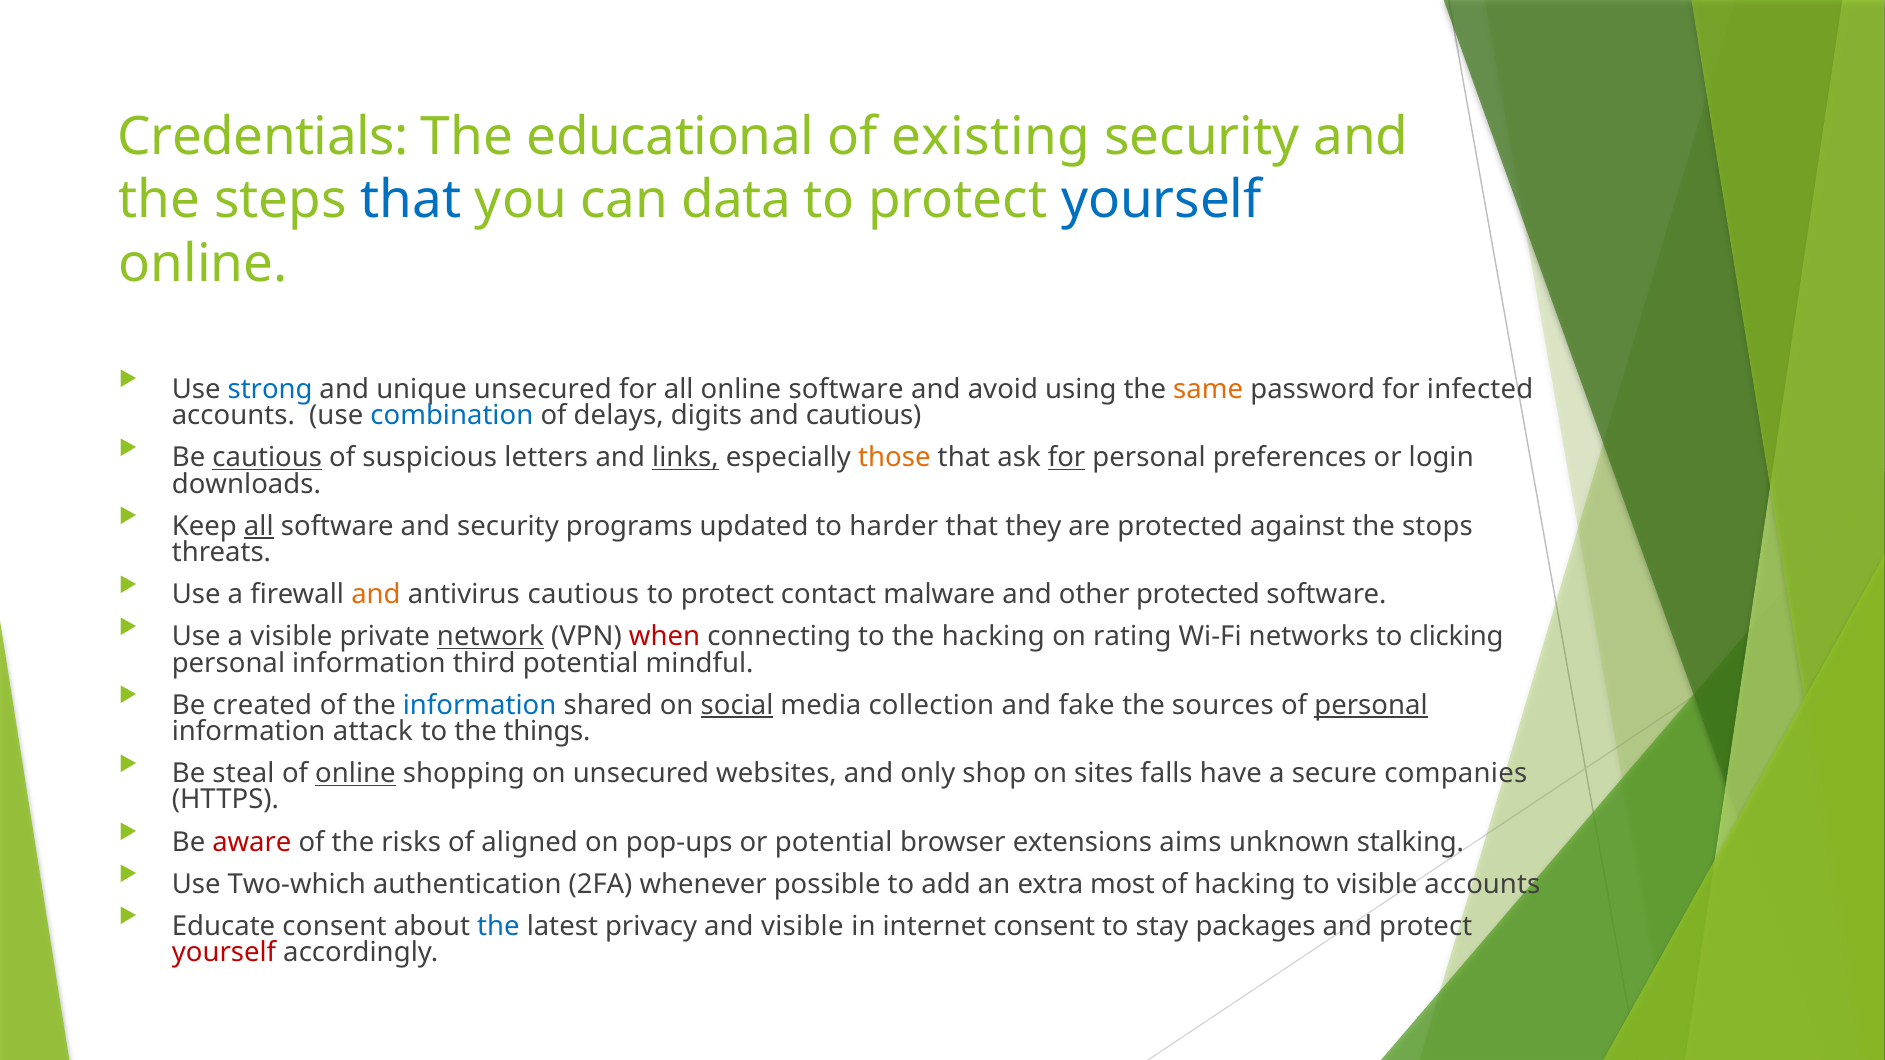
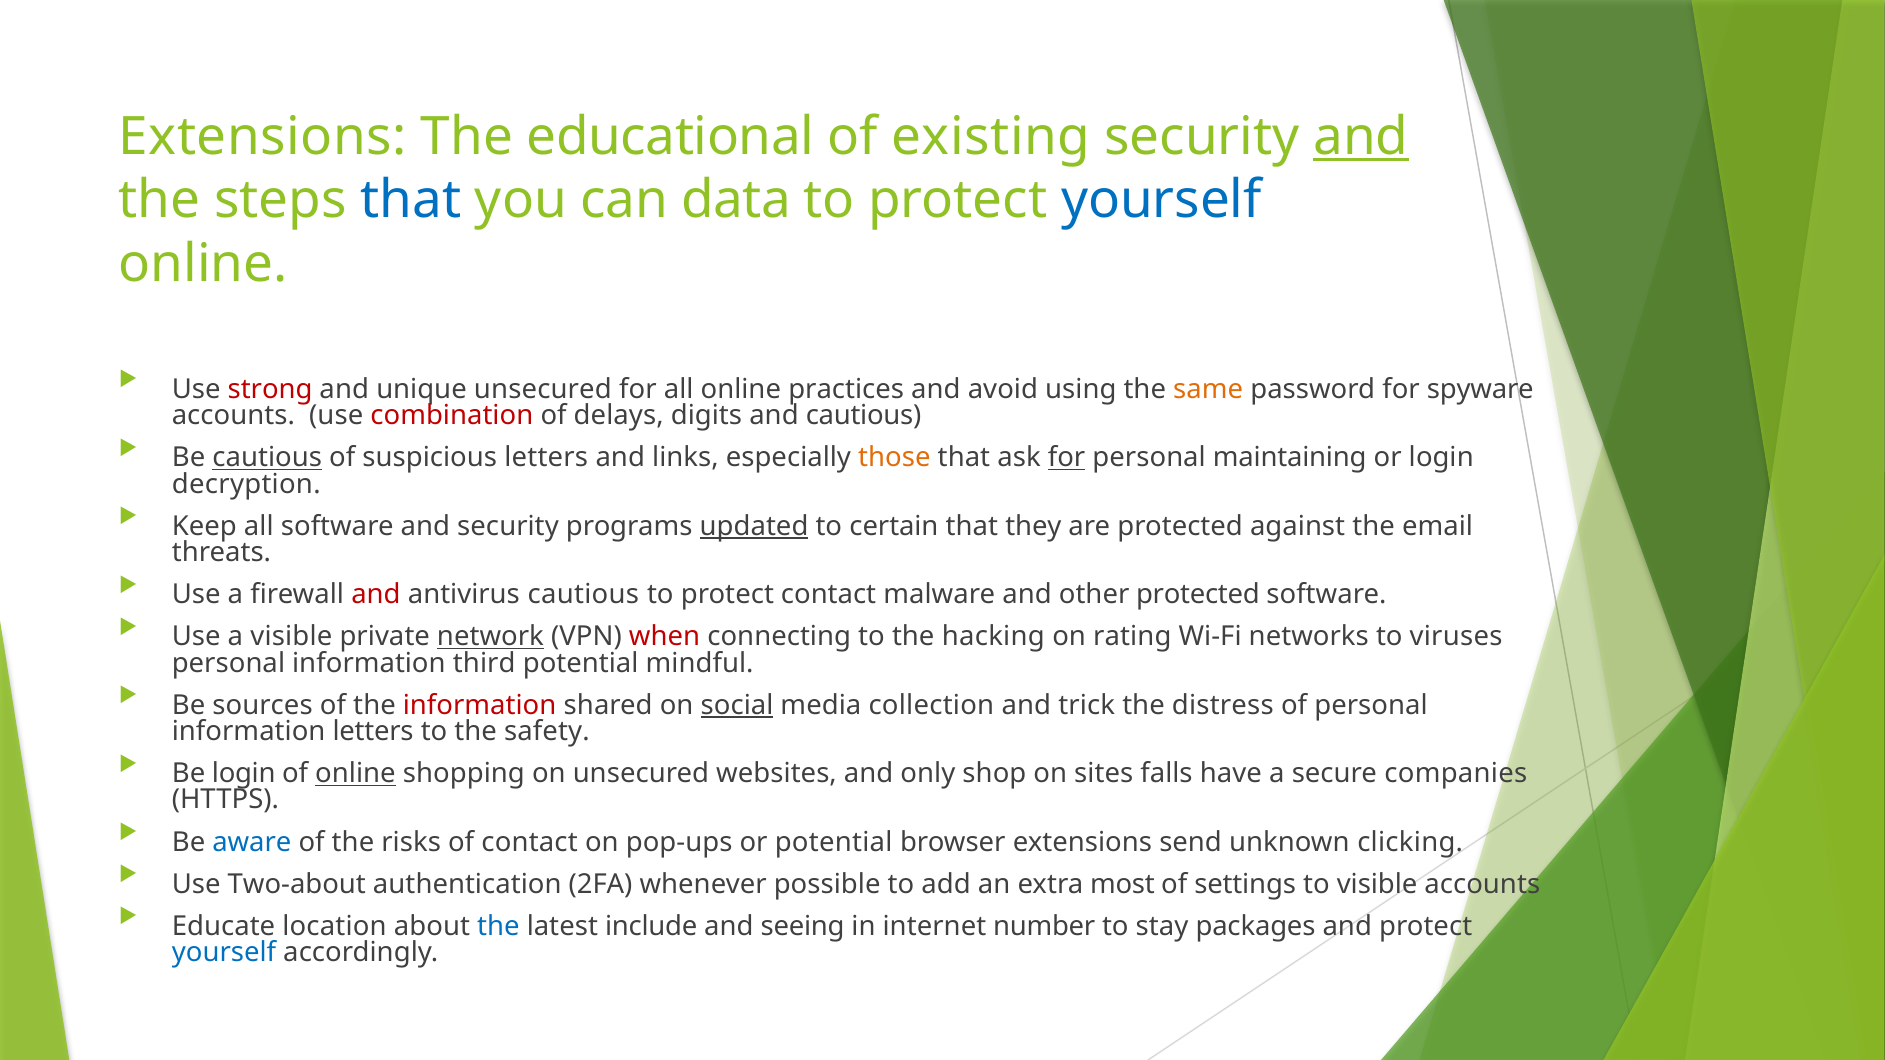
Credentials at (263, 137): Credentials -> Extensions
and at (1361, 137) underline: none -> present
strong colour: blue -> red
online software: software -> practices
infected: infected -> spyware
combination colour: blue -> red
links underline: present -> none
preferences: preferences -> maintaining
downloads: downloads -> decryption
all at (259, 526) underline: present -> none
updated underline: none -> present
harder: harder -> certain
stops: stops -> email
and at (376, 595) colour: orange -> red
clicking: clicking -> viruses
created: created -> sources
information at (480, 705) colour: blue -> red
fake: fake -> trick
sources: sources -> distress
personal at (1371, 705) underline: present -> none
information attack: attack -> letters
things: things -> safety
Be steal: steal -> login
aware colour: red -> blue
of aligned: aligned -> contact
aims: aims -> send
stalking: stalking -> clicking
Two-which: Two-which -> Two-about
of hacking: hacking -> settings
Educate consent: consent -> location
privacy: privacy -> include
and visible: visible -> seeing
internet consent: consent -> number
yourself at (224, 953) colour: red -> blue
